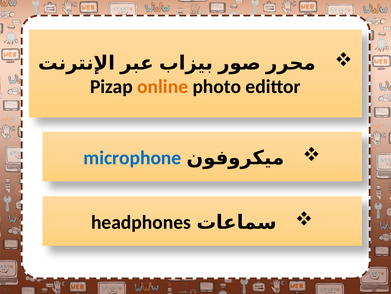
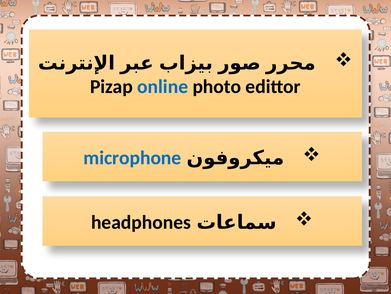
online colour: orange -> blue
